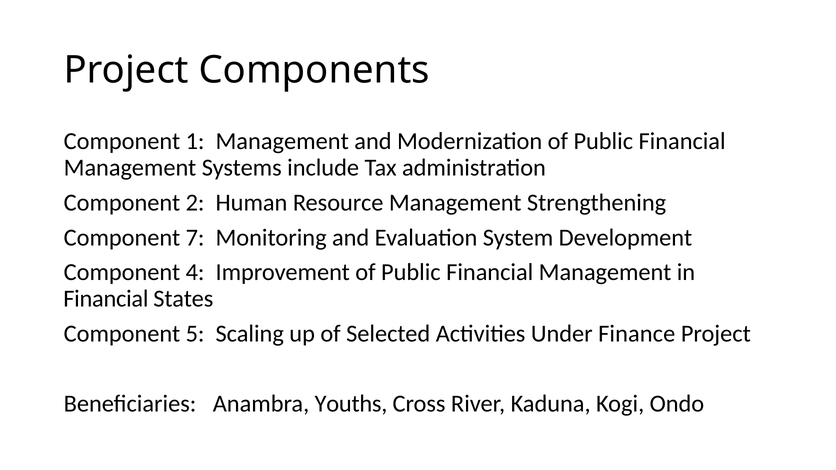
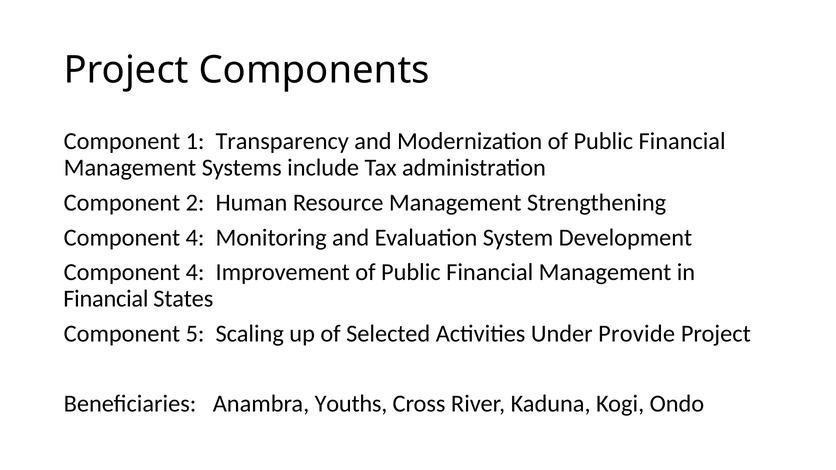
1 Management: Management -> Transparency
7 at (195, 238): 7 -> 4
Finance: Finance -> Provide
